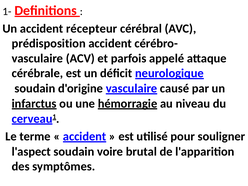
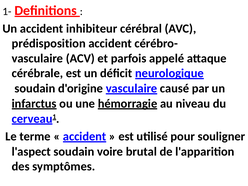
récepteur: récepteur -> inhibiteur
